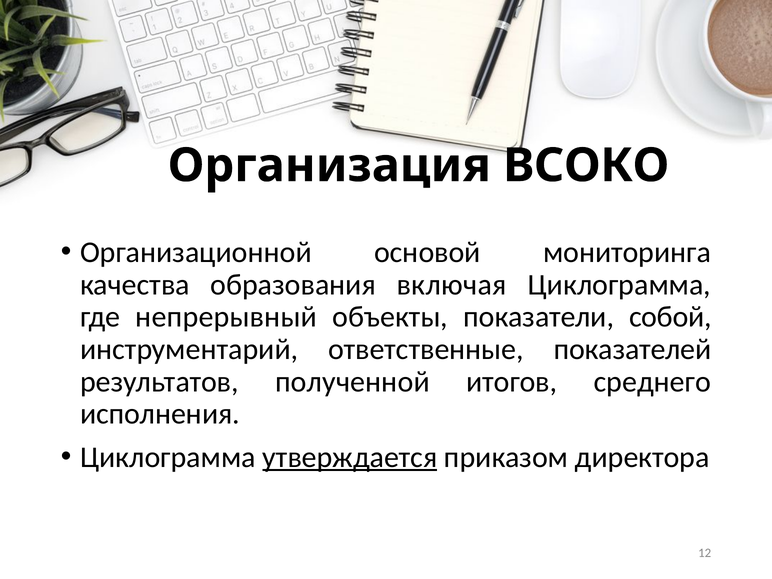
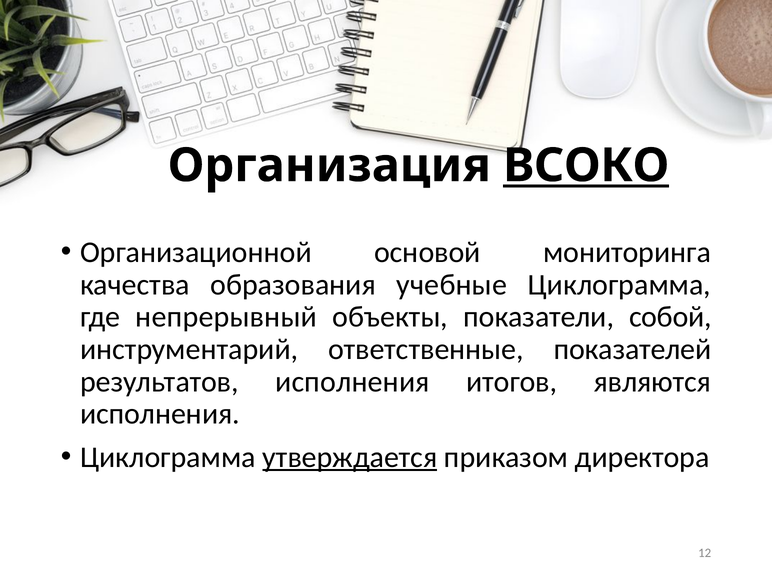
ВСОКО underline: none -> present
включая: включая -> учебные
результатов полученной: полученной -> исполнения
среднего: среднего -> являются
